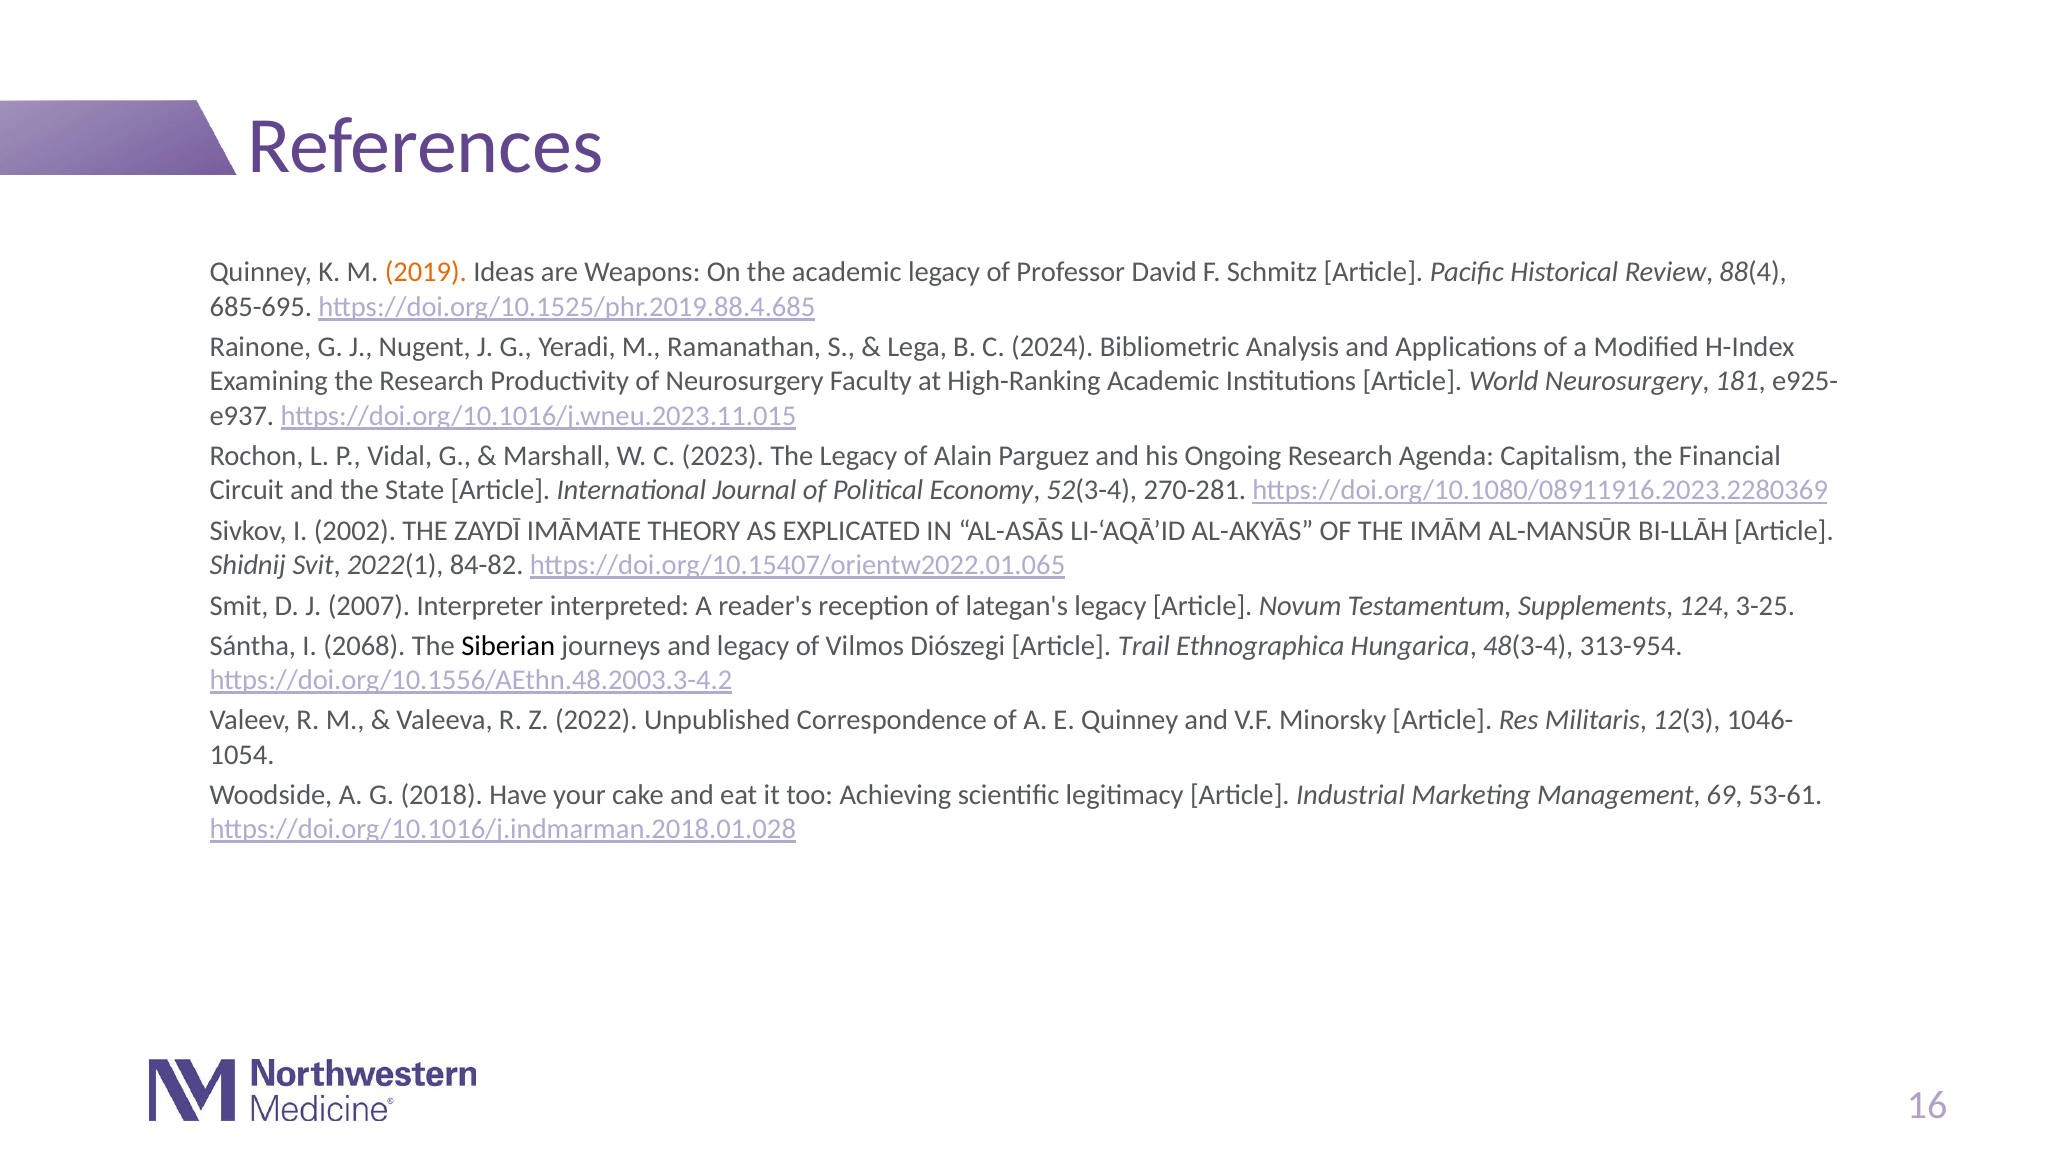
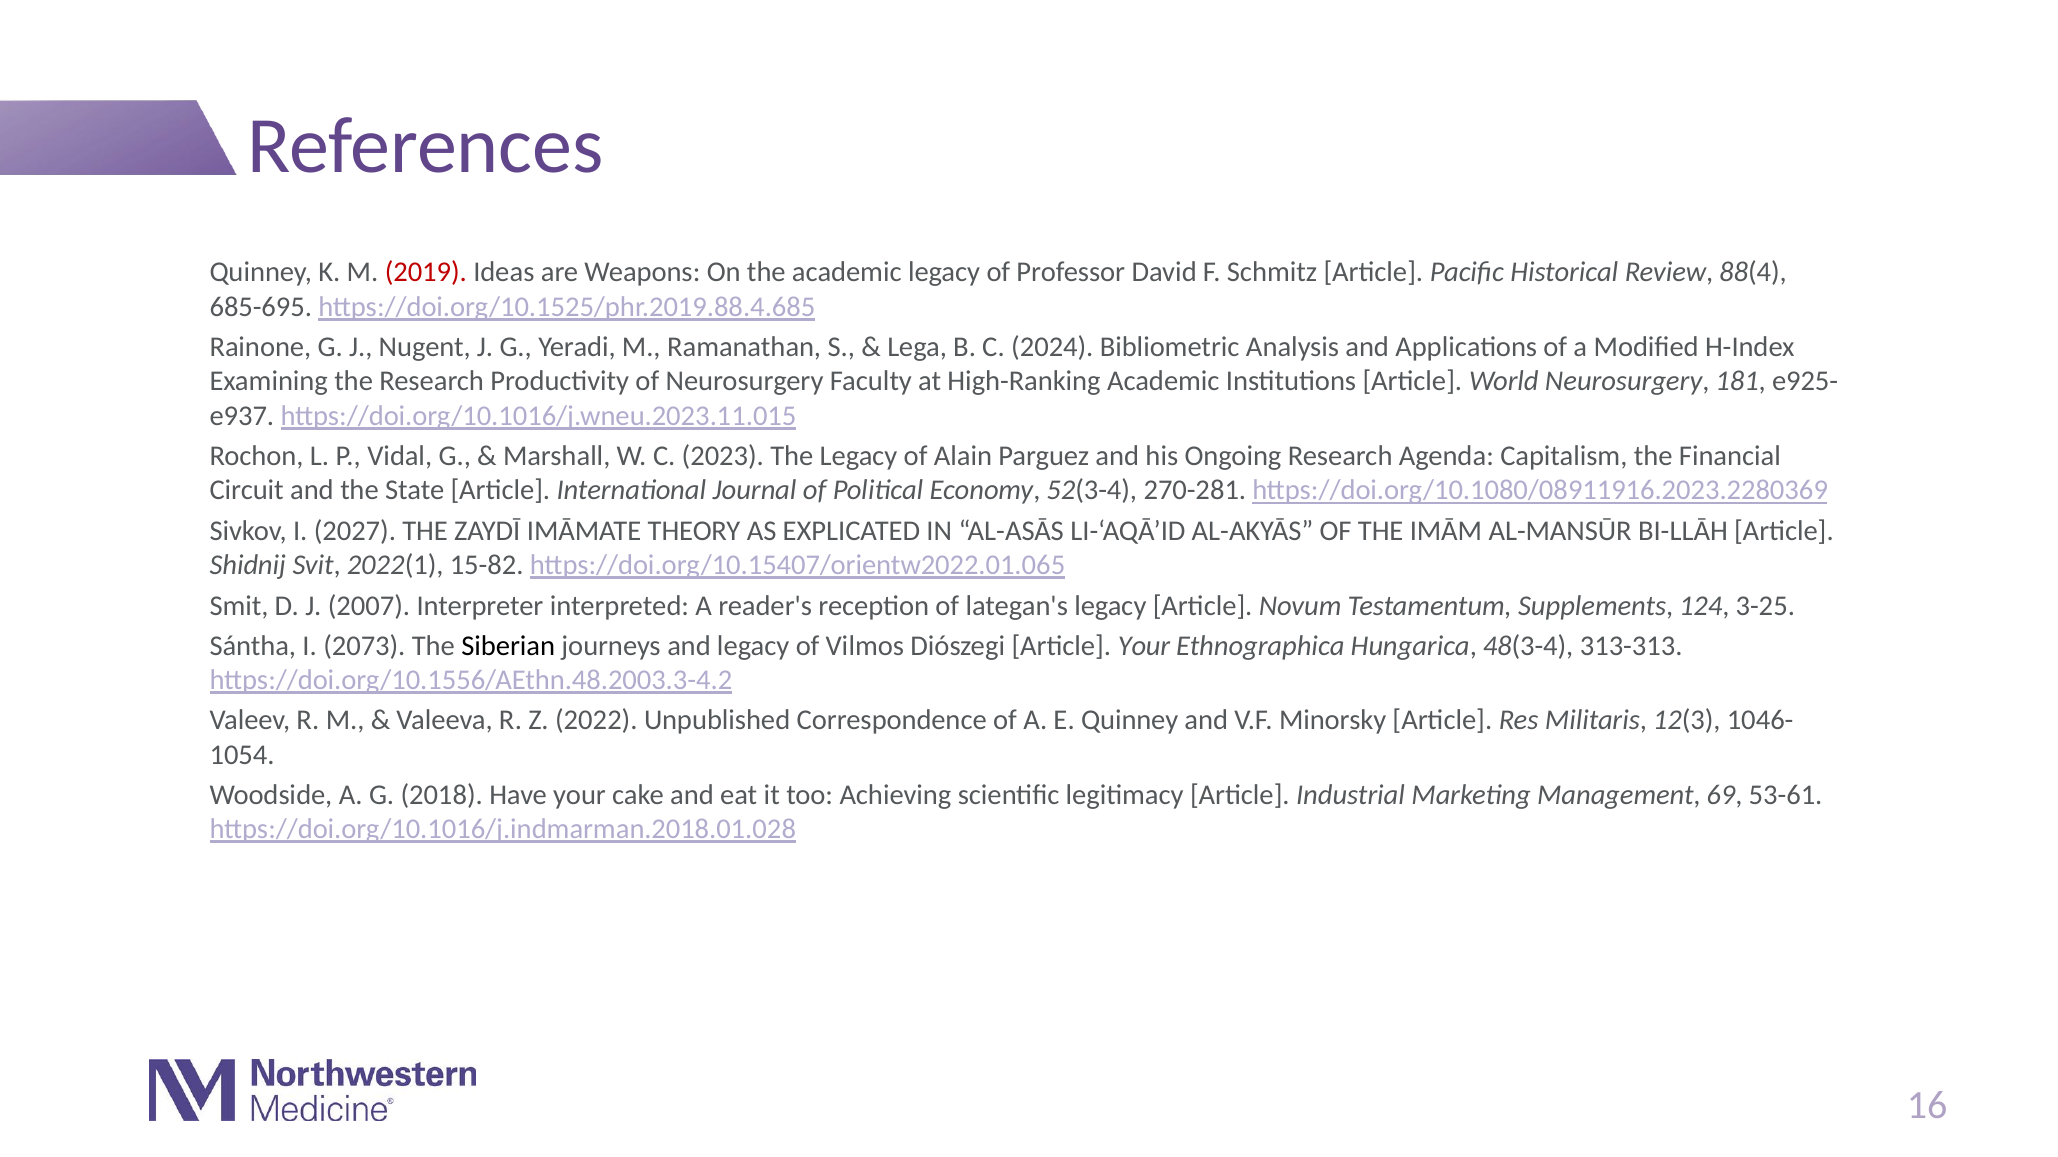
2019 colour: orange -> red
2002: 2002 -> 2027
84-82: 84-82 -> 15-82
2068: 2068 -> 2073
Article Trail: Trail -> Your
313-954: 313-954 -> 313-313
